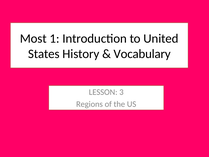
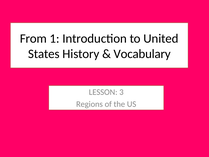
Most: Most -> From
